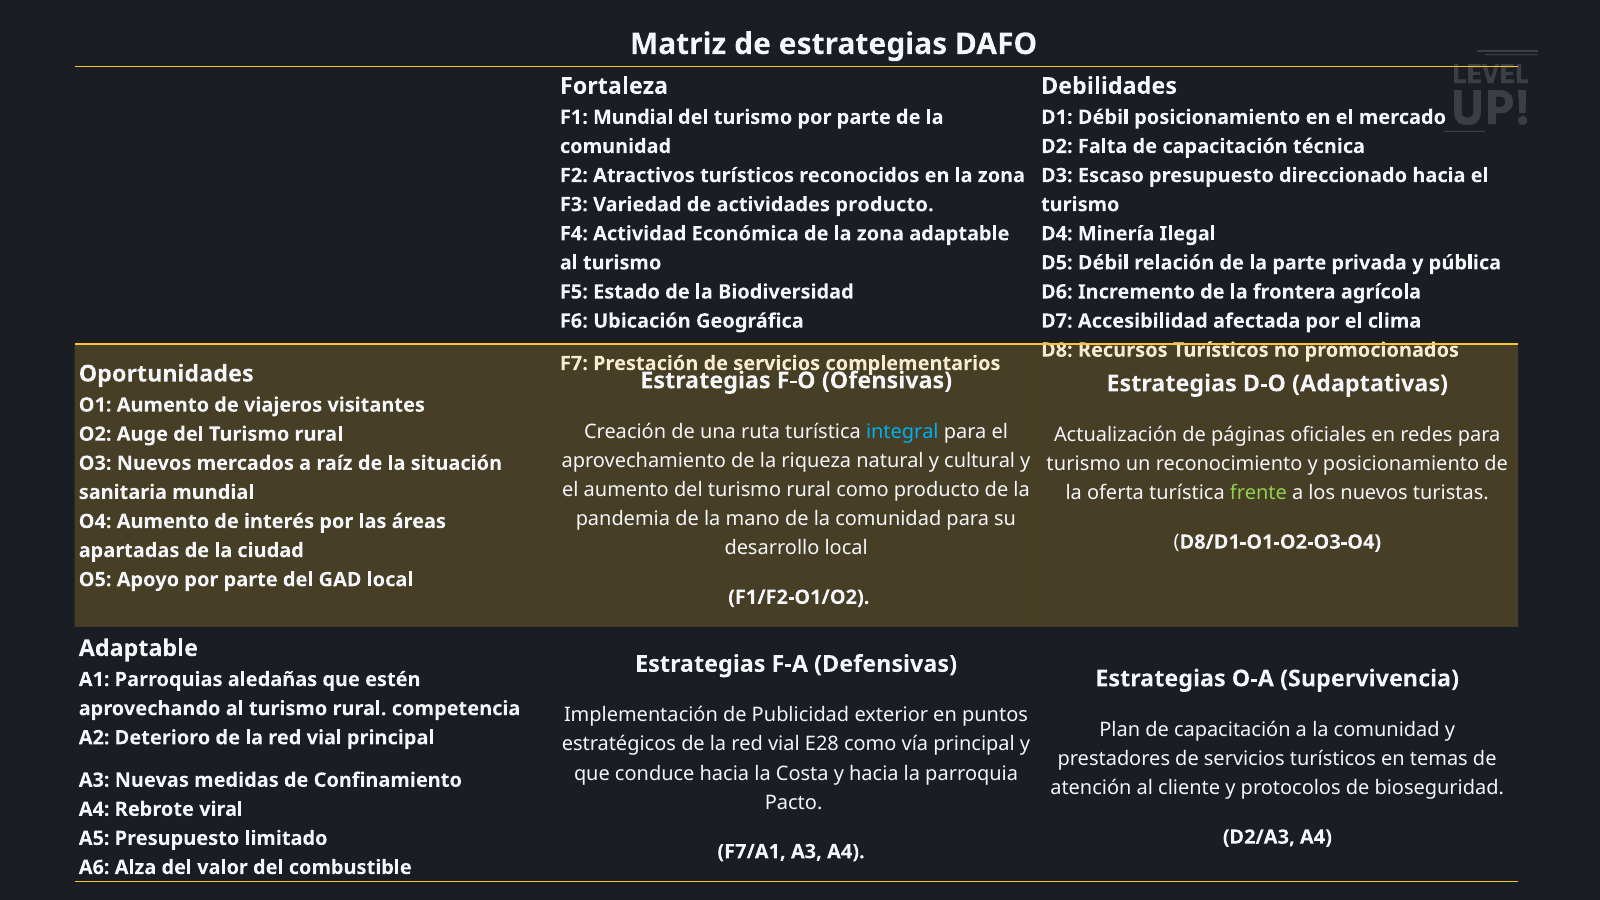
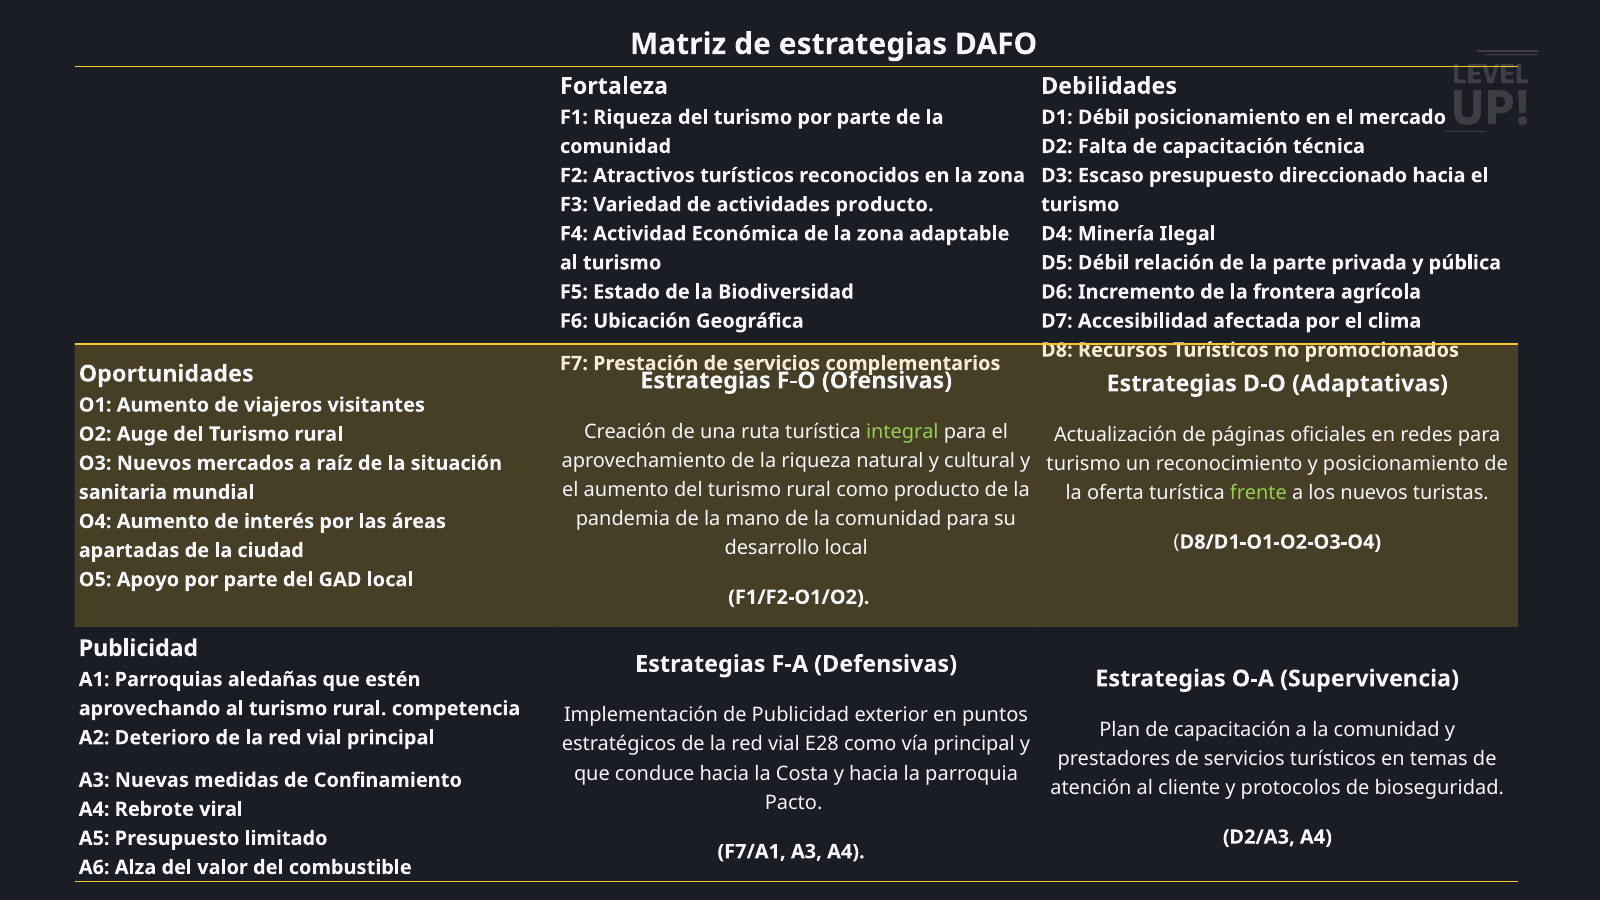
F1 Mundial: Mundial -> Riqueza
integral colour: light blue -> light green
Adaptable at (138, 648): Adaptable -> Publicidad
